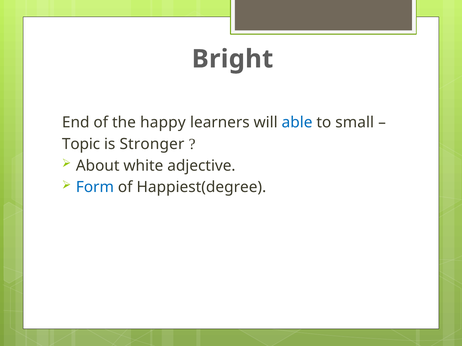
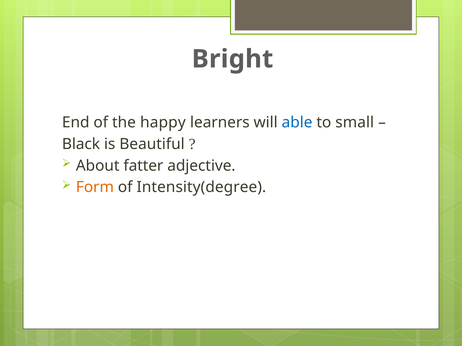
Topic: Topic -> Black
Stronger: Stronger -> Beautiful
white: white -> fatter
Form colour: blue -> orange
Happiest(degree: Happiest(degree -> Intensity(degree
